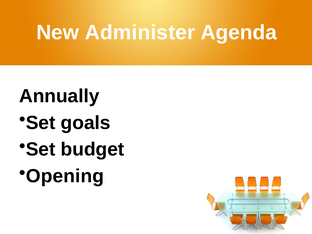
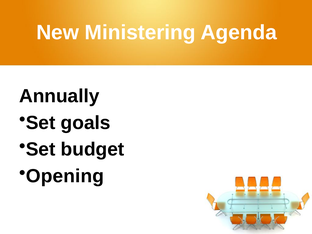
Administer: Administer -> Ministering
